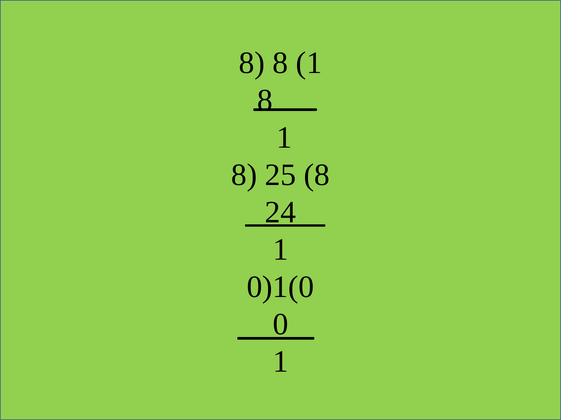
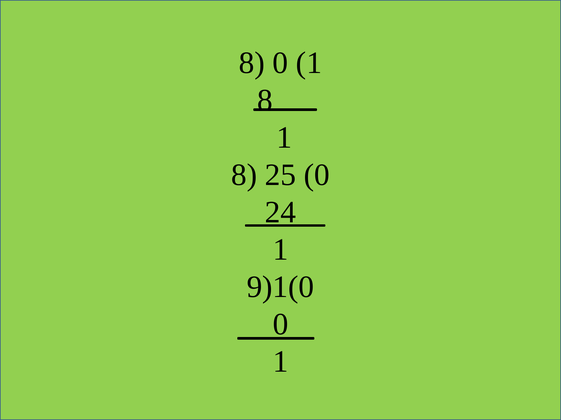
8 8: 8 -> 0
25 8: 8 -> 0
0)1(0: 0)1(0 -> 9)1(0
